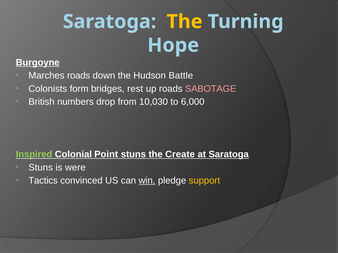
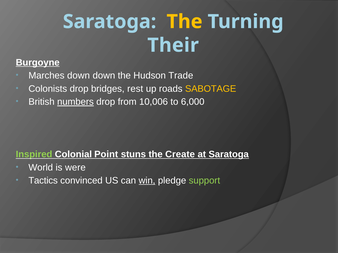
Hope: Hope -> Their
Marches roads: roads -> down
Battle: Battle -> Trade
Colonists form: form -> drop
SABOTAGE colour: pink -> yellow
numbers underline: none -> present
10,030: 10,030 -> 10,006
Stuns at (41, 168): Stuns -> World
support colour: yellow -> light green
